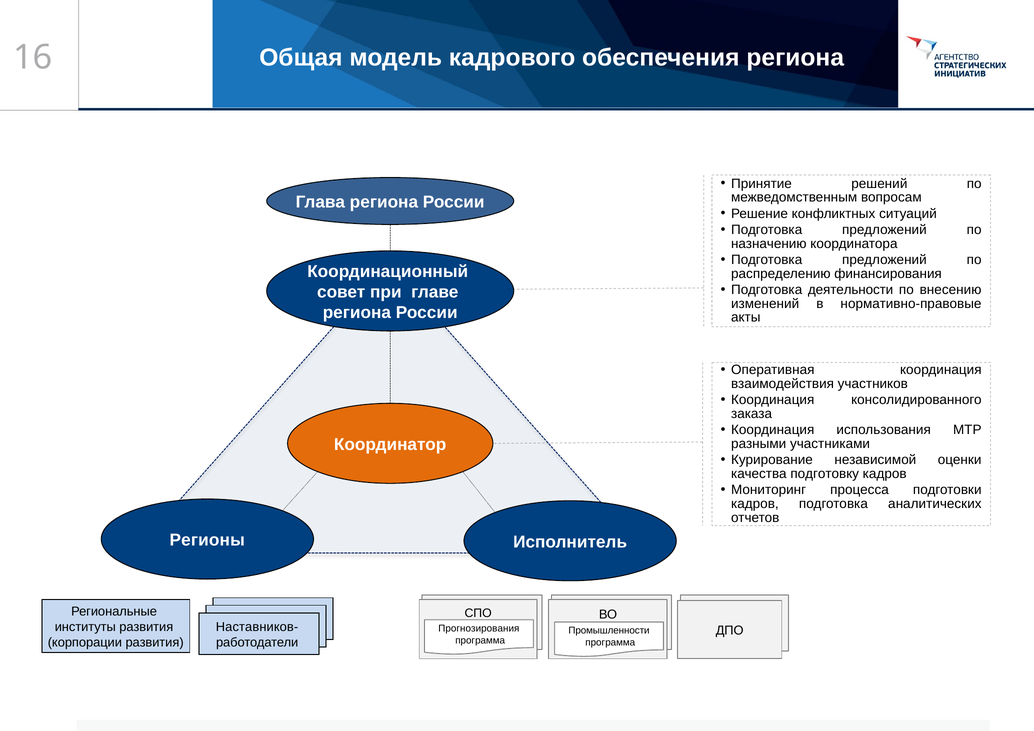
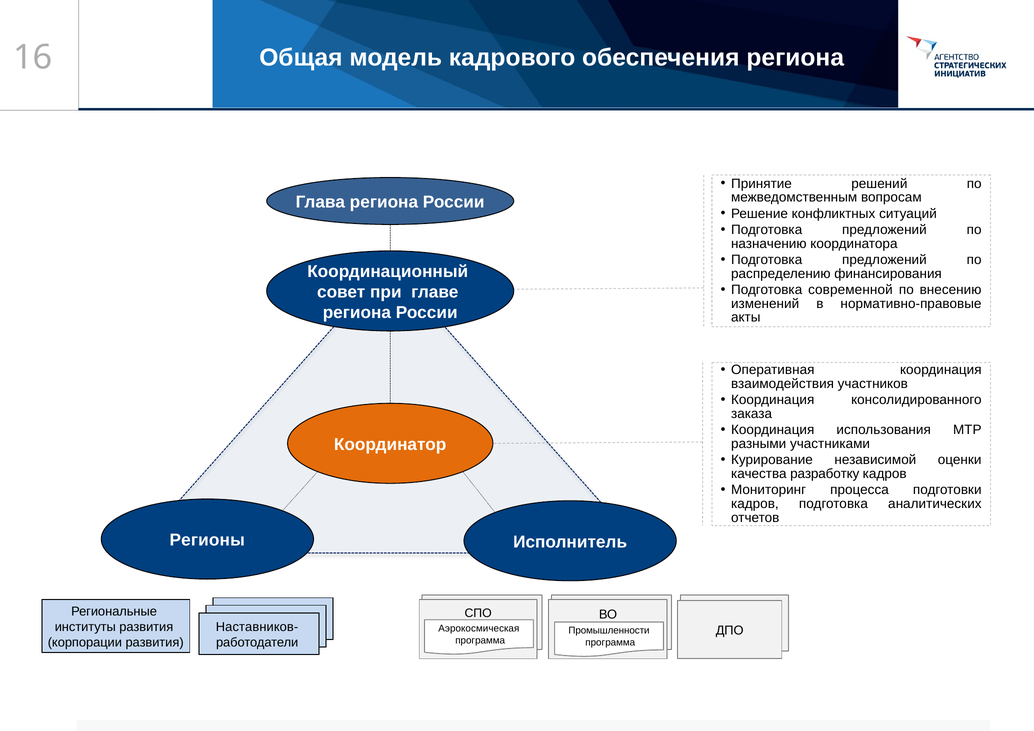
деятельности: деятельности -> современной
подготовку: подготовку -> разработку
Прогнозирования: Прогнозирования -> Аэрокосмическая
